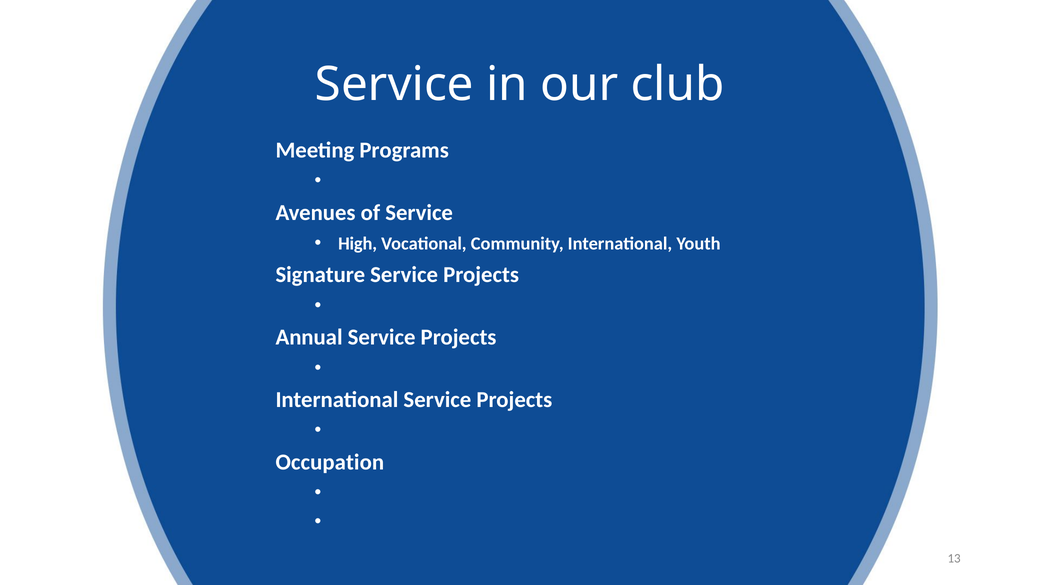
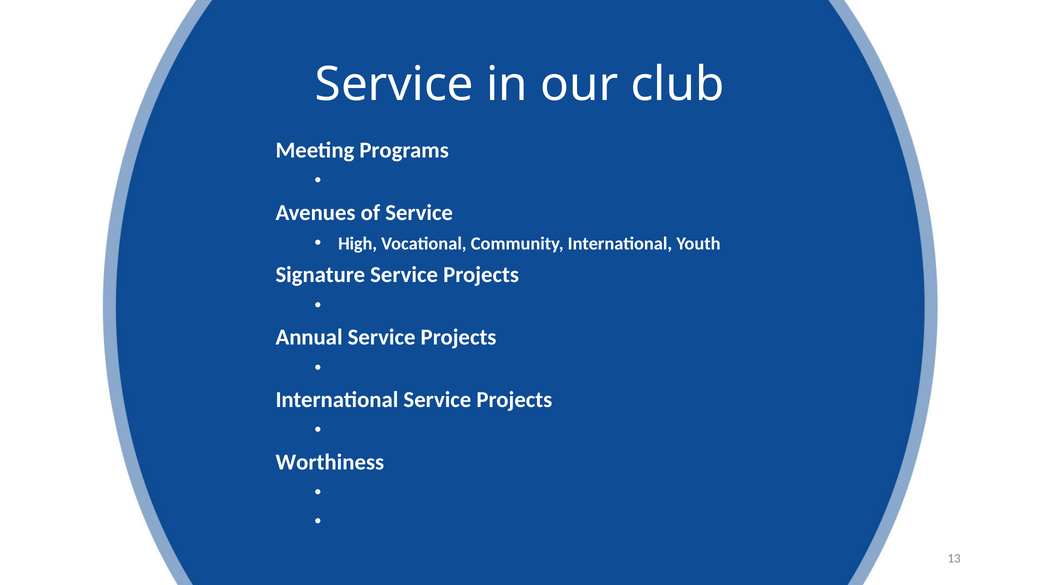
Occupation: Occupation -> Worthiness
